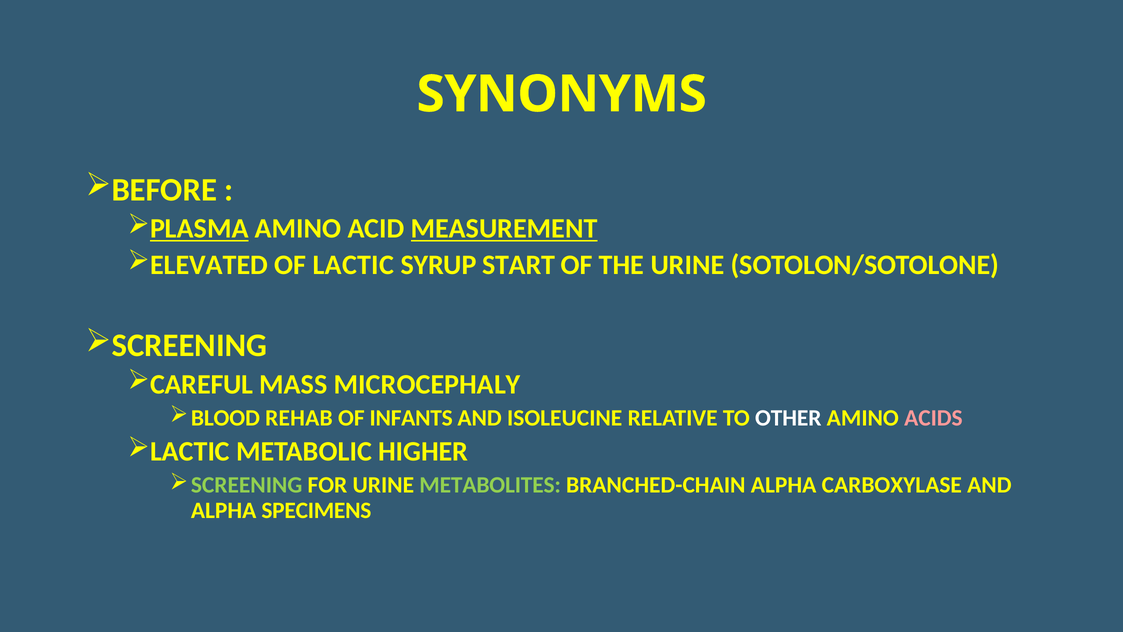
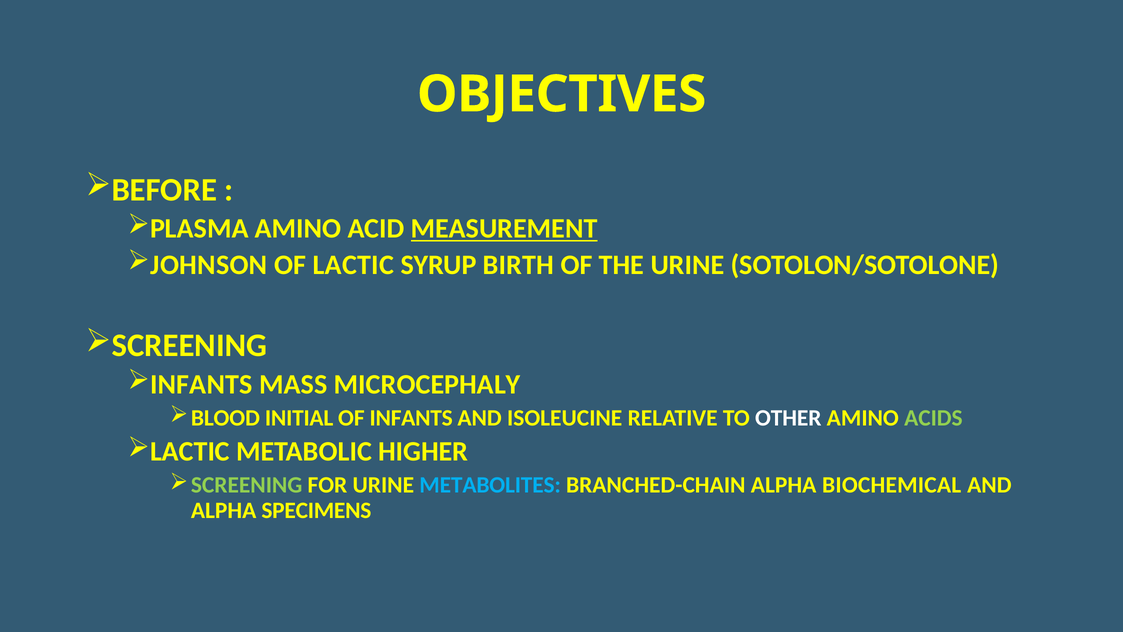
SYNONYMS: SYNONYMS -> OBJECTIVES
PLASMA underline: present -> none
ELEVATED: ELEVATED -> JOHNSON
START: START -> BIRTH
CAREFUL at (202, 384): CAREFUL -> INFANTS
REHAB: REHAB -> INITIAL
ACIDS colour: pink -> light green
METABOLITES colour: light green -> light blue
CARBOXYLASE: CARBOXYLASE -> BIOCHEMICAL
